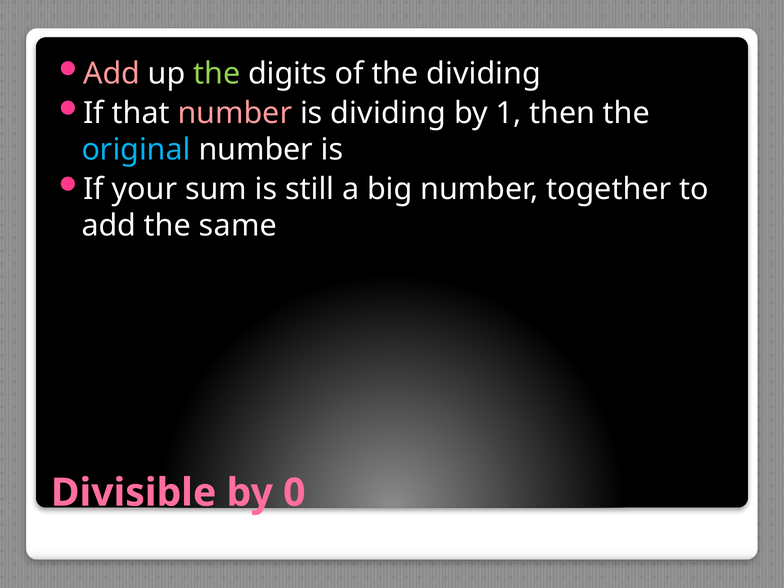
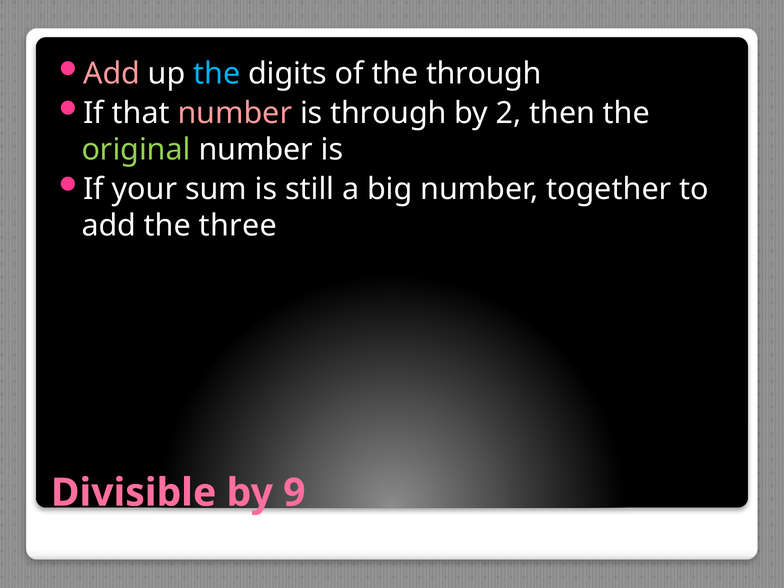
the at (217, 74) colour: light green -> light blue
the dividing: dividing -> through
is dividing: dividing -> through
1: 1 -> 2
original colour: light blue -> light green
same: same -> three
0: 0 -> 9
